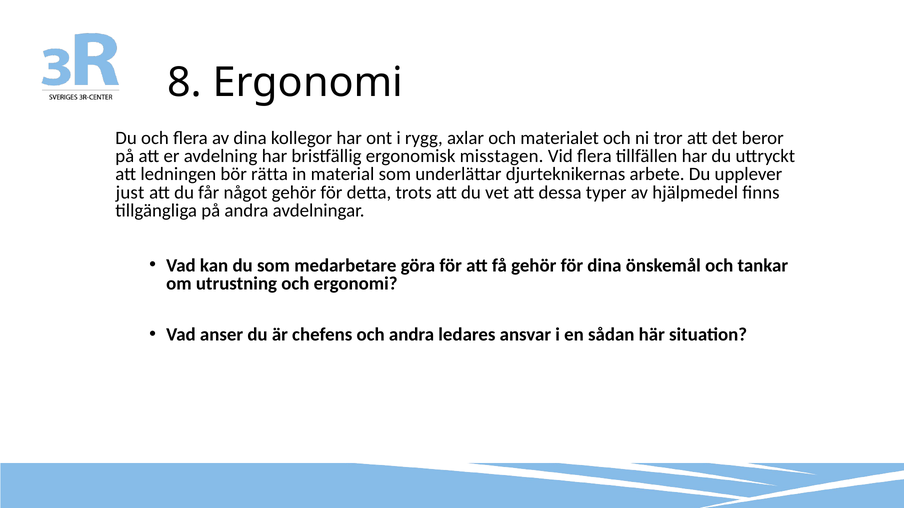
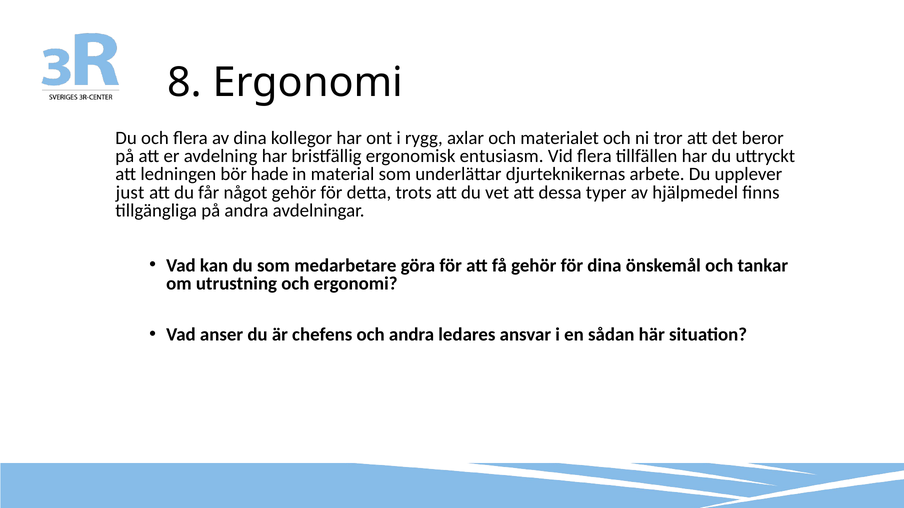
misstagen: misstagen -> entusiasm
rätta: rätta -> hade
